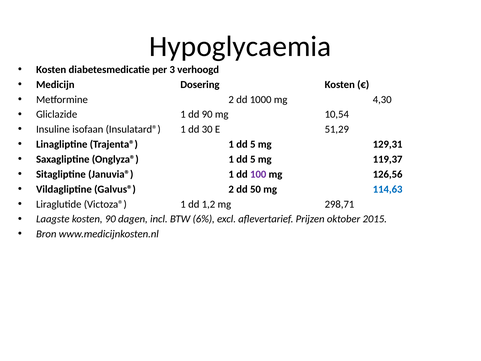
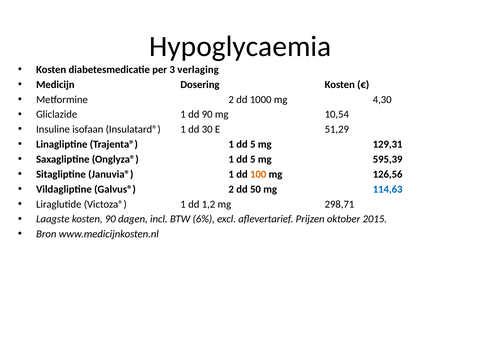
verhoogd: verhoogd -> verlaging
119,37: 119,37 -> 595,39
100 colour: purple -> orange
